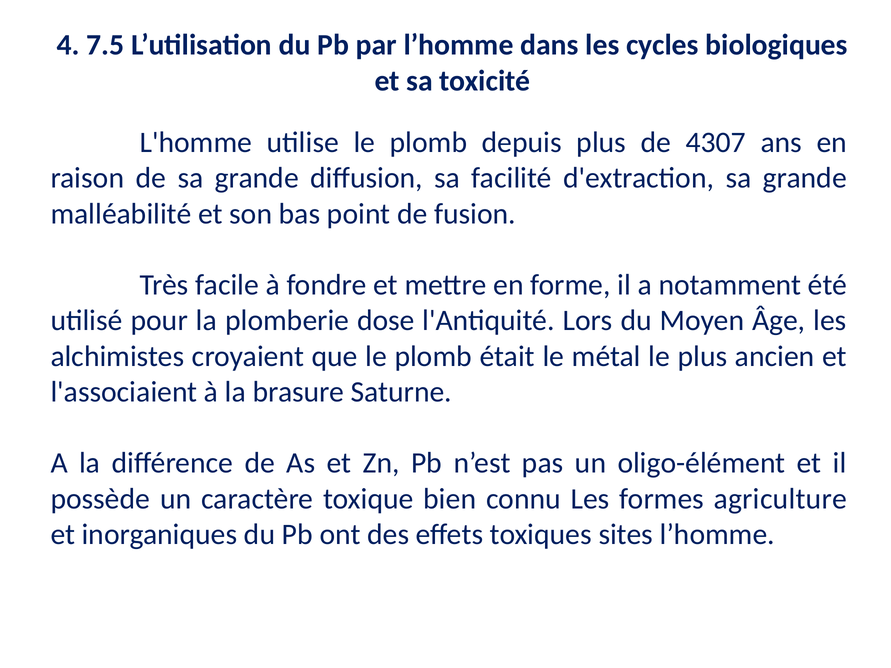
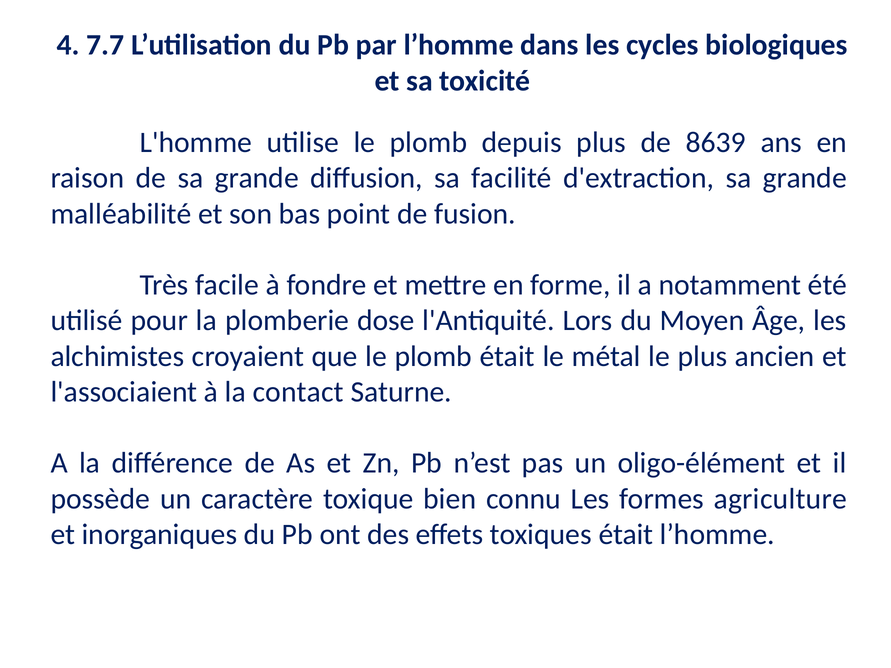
7.5: 7.5 -> 7.7
4307: 4307 -> 8639
brasure: brasure -> contact
toxiques sites: sites -> était
